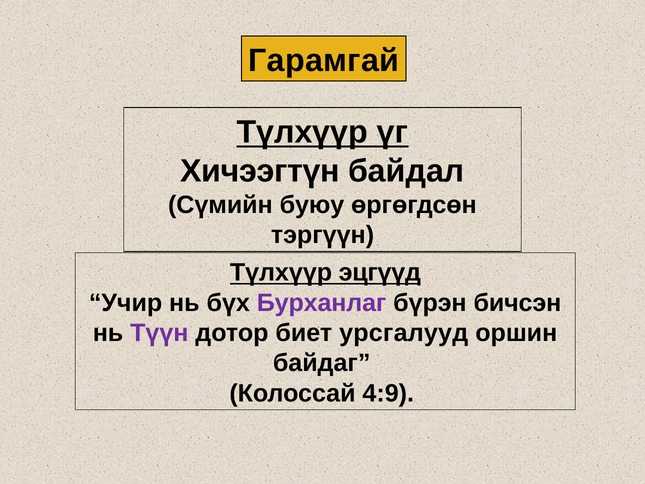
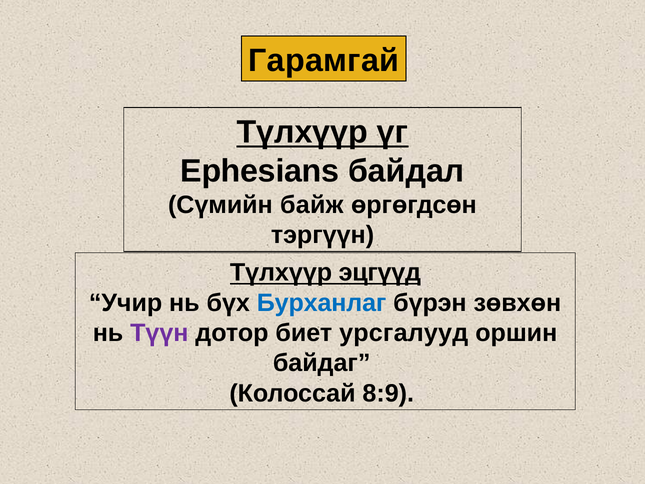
Хичээгтүн: Хичээгтүн -> Ephesians
буюу: буюу -> байж
Бурханлаг colour: purple -> blue
бичсэн: бичсэн -> зөвхөн
4:9: 4:9 -> 8:9
